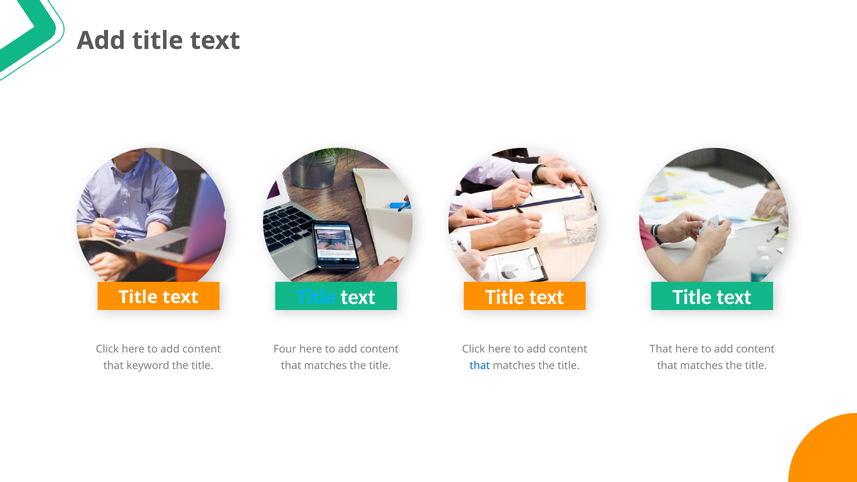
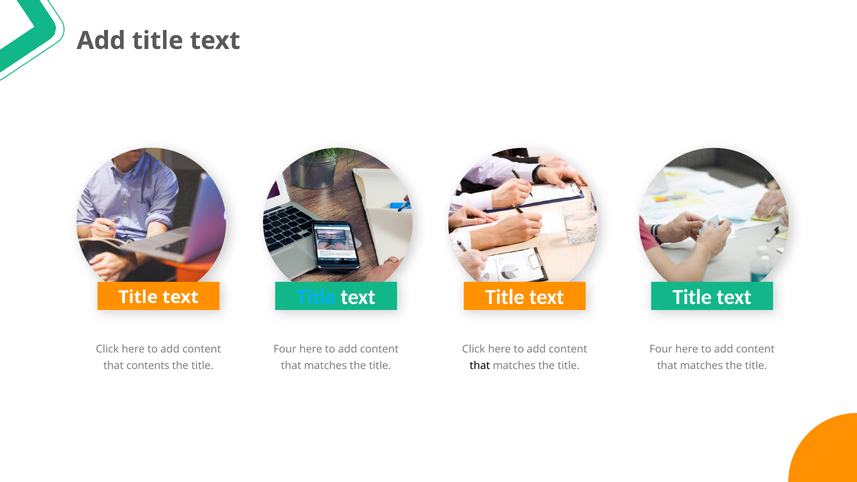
That at (661, 349): That -> Four
keyword: keyword -> contents
that at (480, 366) colour: blue -> black
